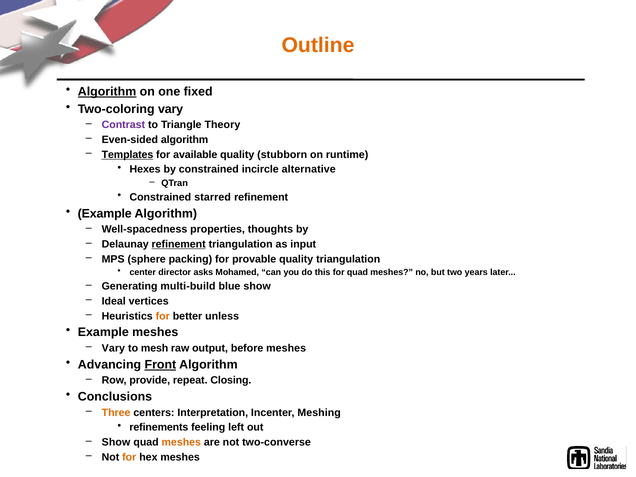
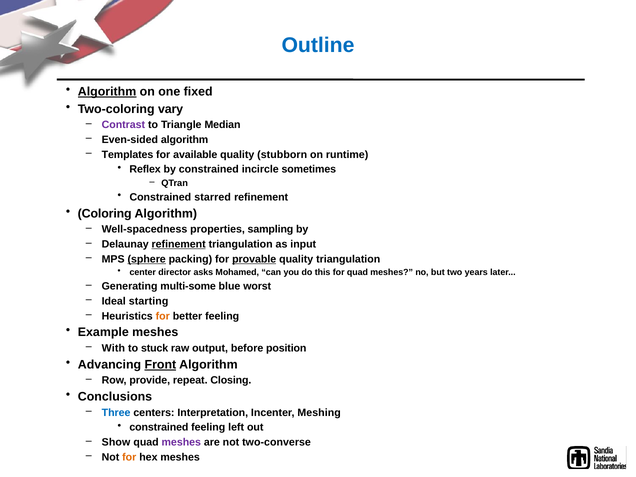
Outline colour: orange -> blue
Theory: Theory -> Median
Templates underline: present -> none
Hexes: Hexes -> Reflex
alternative: alternative -> sometimes
Example at (105, 214): Example -> Coloring
thoughts: thoughts -> sampling
sphere underline: none -> present
provable underline: none -> present
multi-build: multi-build -> multi-some
blue show: show -> worst
vertices: vertices -> starting
better unless: unless -> feeling
Vary at (113, 348): Vary -> With
mesh: mesh -> stuck
before meshes: meshes -> position
Three colour: orange -> blue
refinements at (159, 427): refinements -> constrained
meshes at (181, 442) colour: orange -> purple
